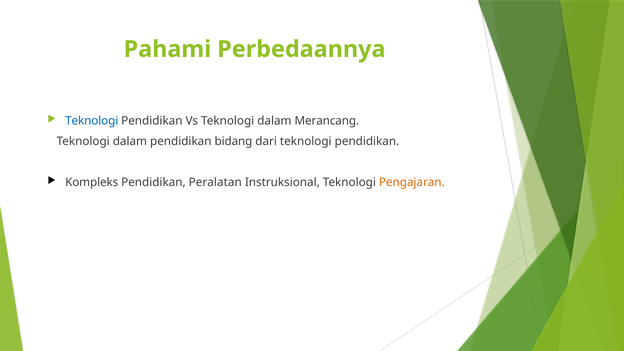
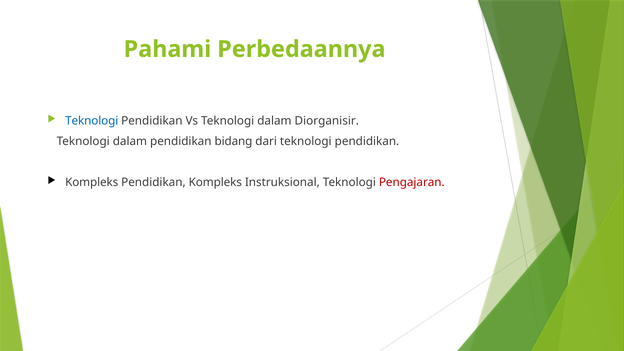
Merancang: Merancang -> Diorganisir
Pendidikan Peralatan: Peralatan -> Kompleks
Pengajaran colour: orange -> red
